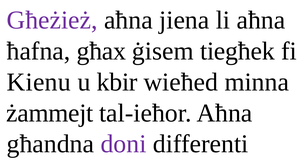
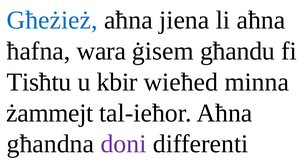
Għeżież colour: purple -> blue
għax: għax -> wara
tiegħek: tiegħek -> għandu
Kienu: Kienu -> Tisħtu
